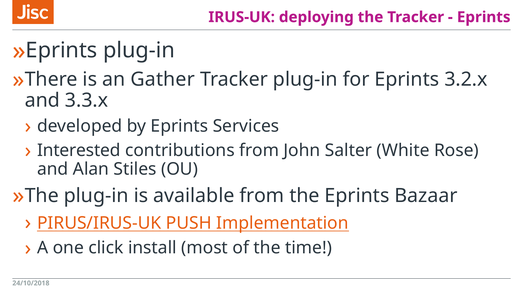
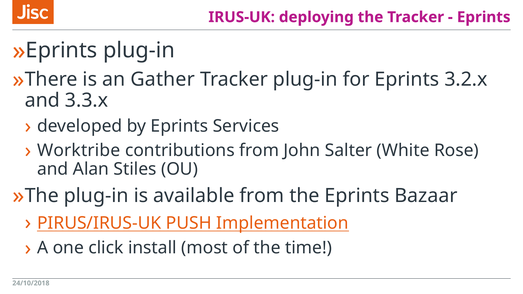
Interested: Interested -> Worktribe
